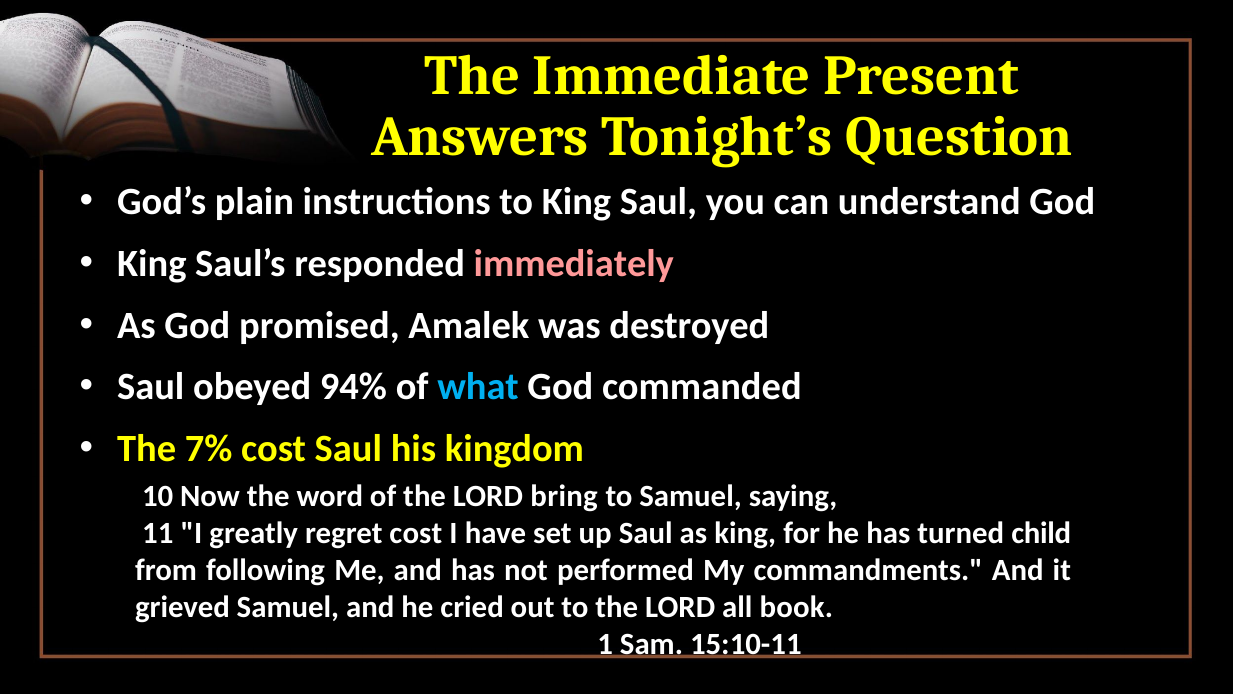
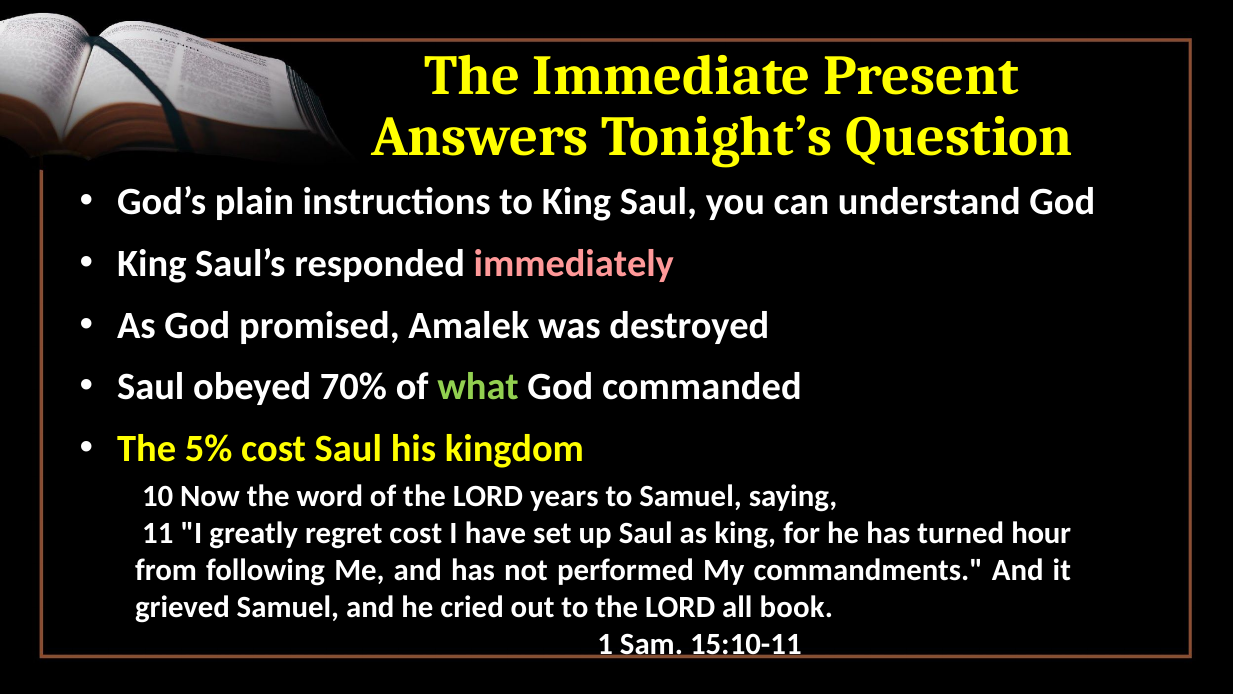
94%: 94% -> 70%
what colour: light blue -> light green
7%: 7% -> 5%
bring: bring -> years
child: child -> hour
